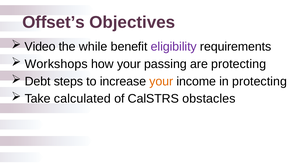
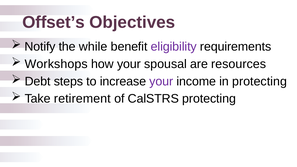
Video: Video -> Notify
passing: passing -> spousal
are protecting: protecting -> resources
your at (161, 81) colour: orange -> purple
calculated: calculated -> retirement
CalSTRS obstacles: obstacles -> protecting
